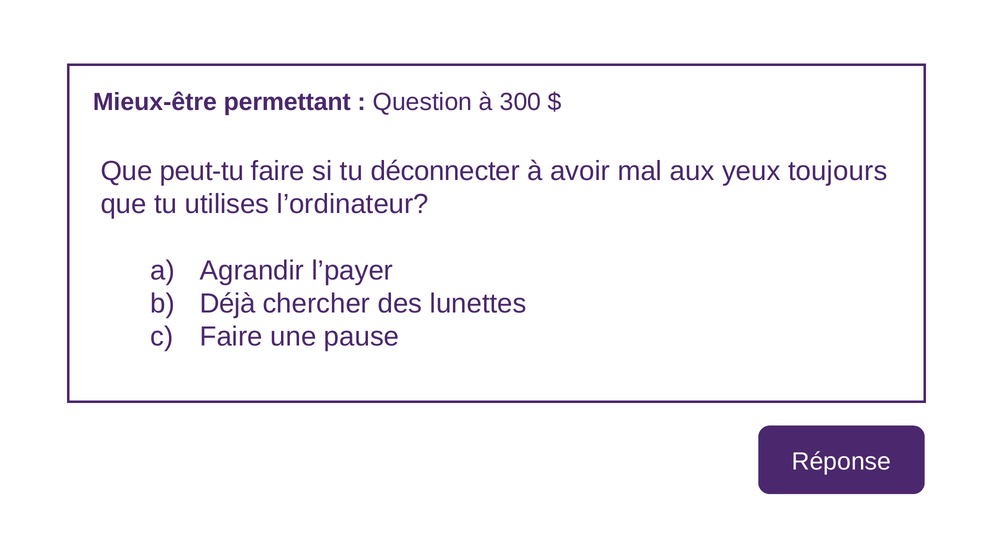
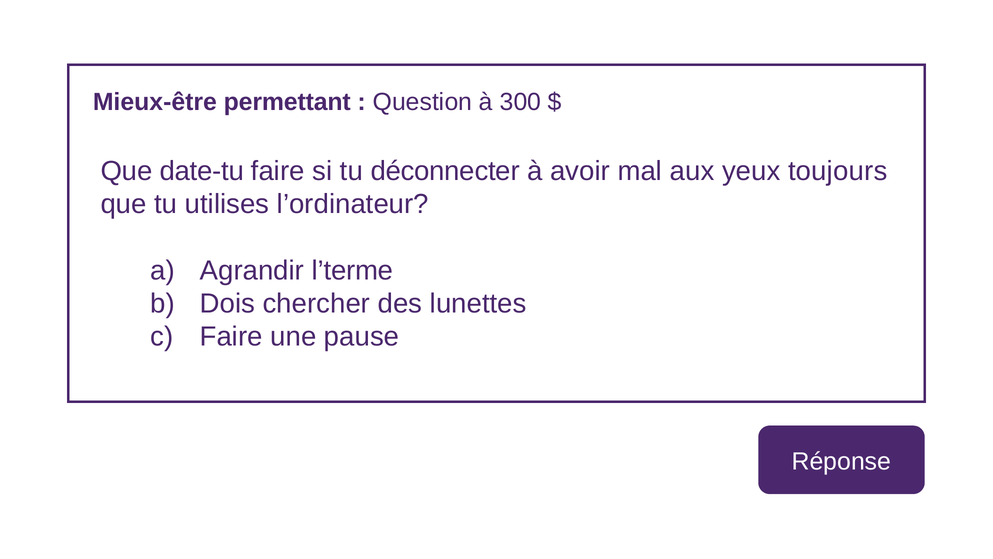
peut-tu: peut-tu -> date-tu
l’payer: l’payer -> l’terme
Déjà: Déjà -> Dois
